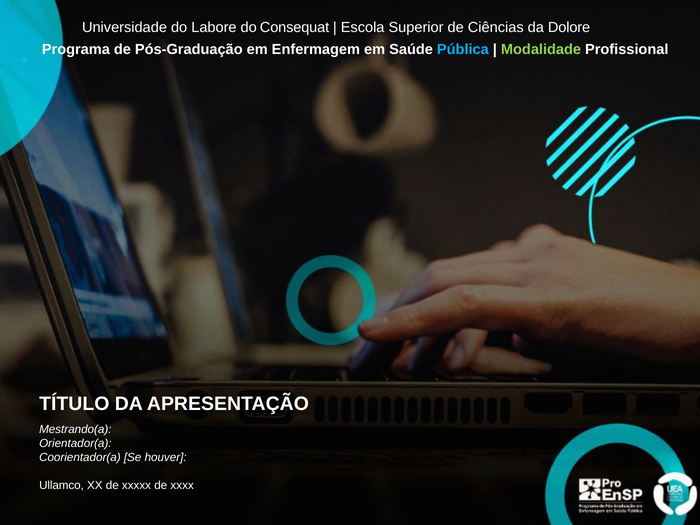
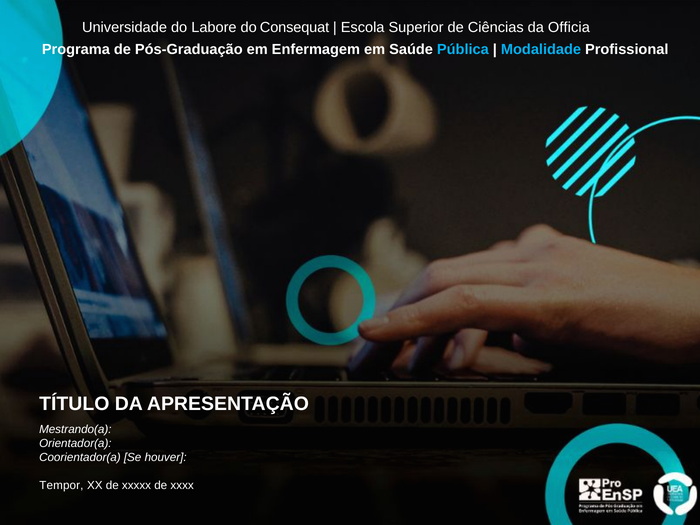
Dolore: Dolore -> Officia
Modalidade colour: light green -> light blue
Ullamco: Ullamco -> Tempor
